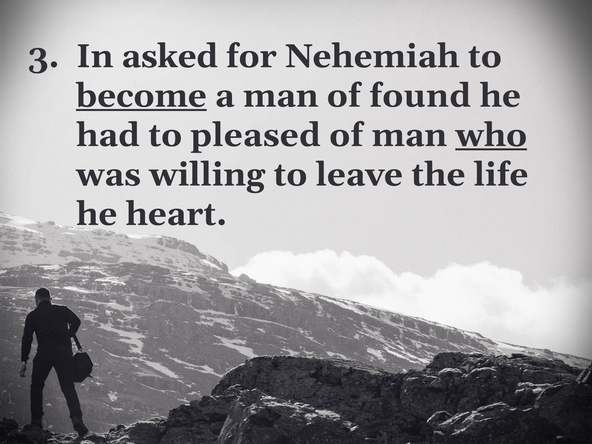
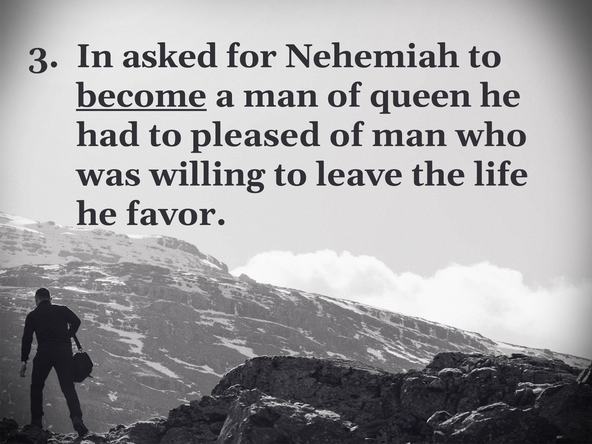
found: found -> queen
who underline: present -> none
heart: heart -> favor
